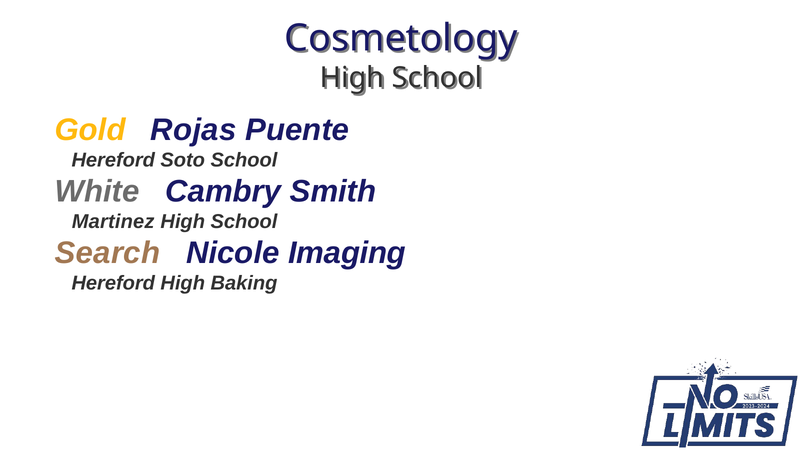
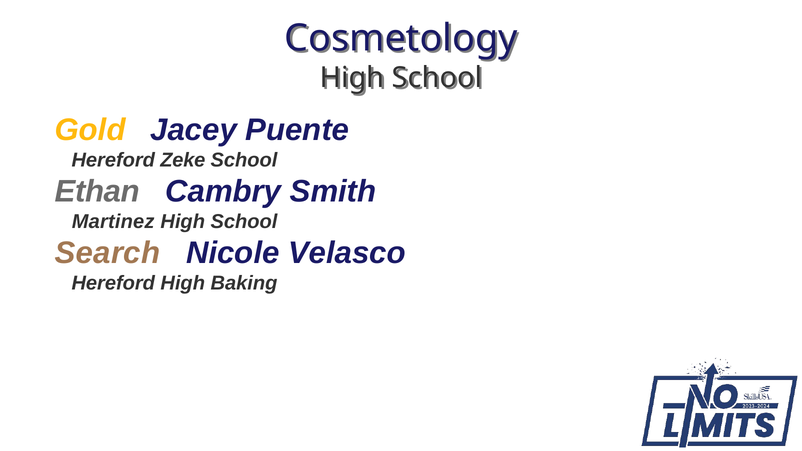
Rojas: Rojas -> Jacey
Soto: Soto -> Zeke
White: White -> Ethan
Imaging: Imaging -> Velasco
